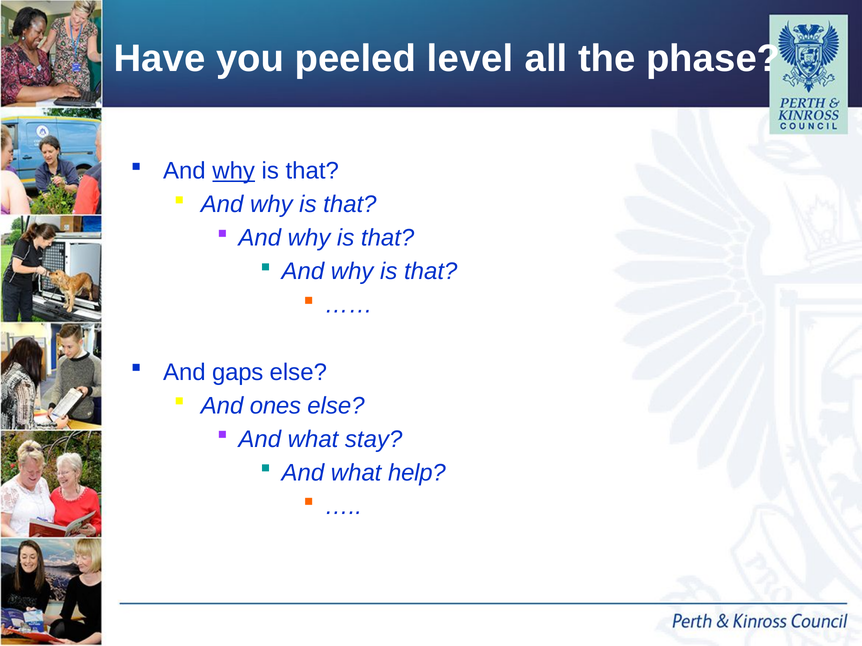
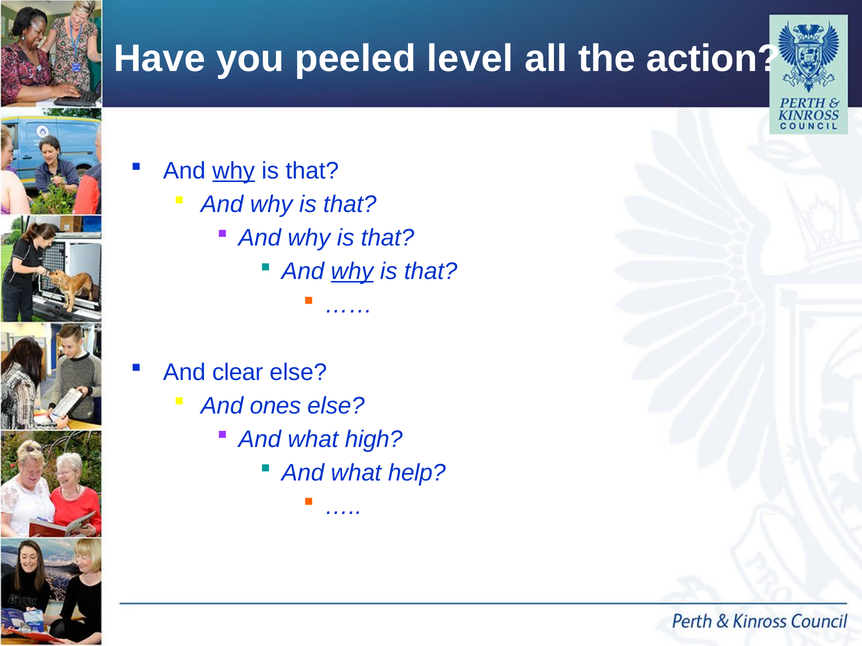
phase: phase -> action
why at (352, 272) underline: none -> present
gaps: gaps -> clear
stay: stay -> high
